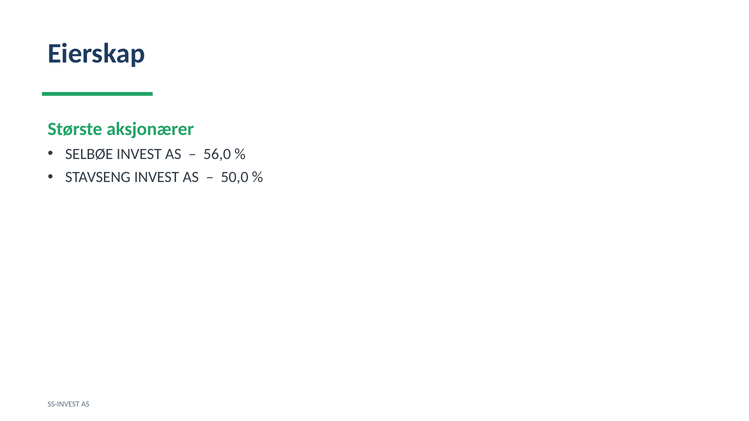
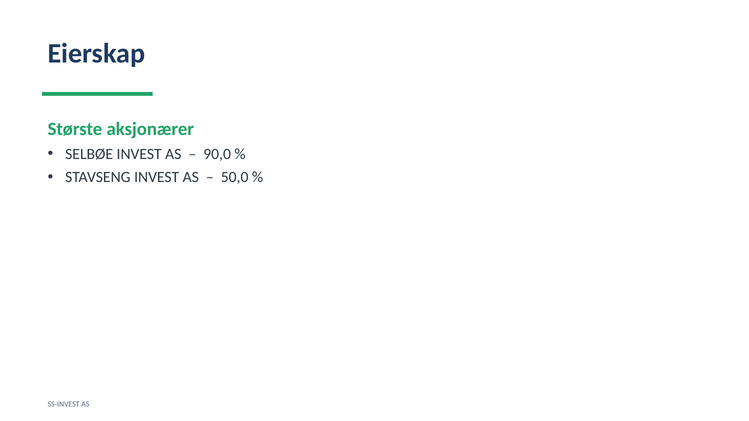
56,0: 56,0 -> 90,0
